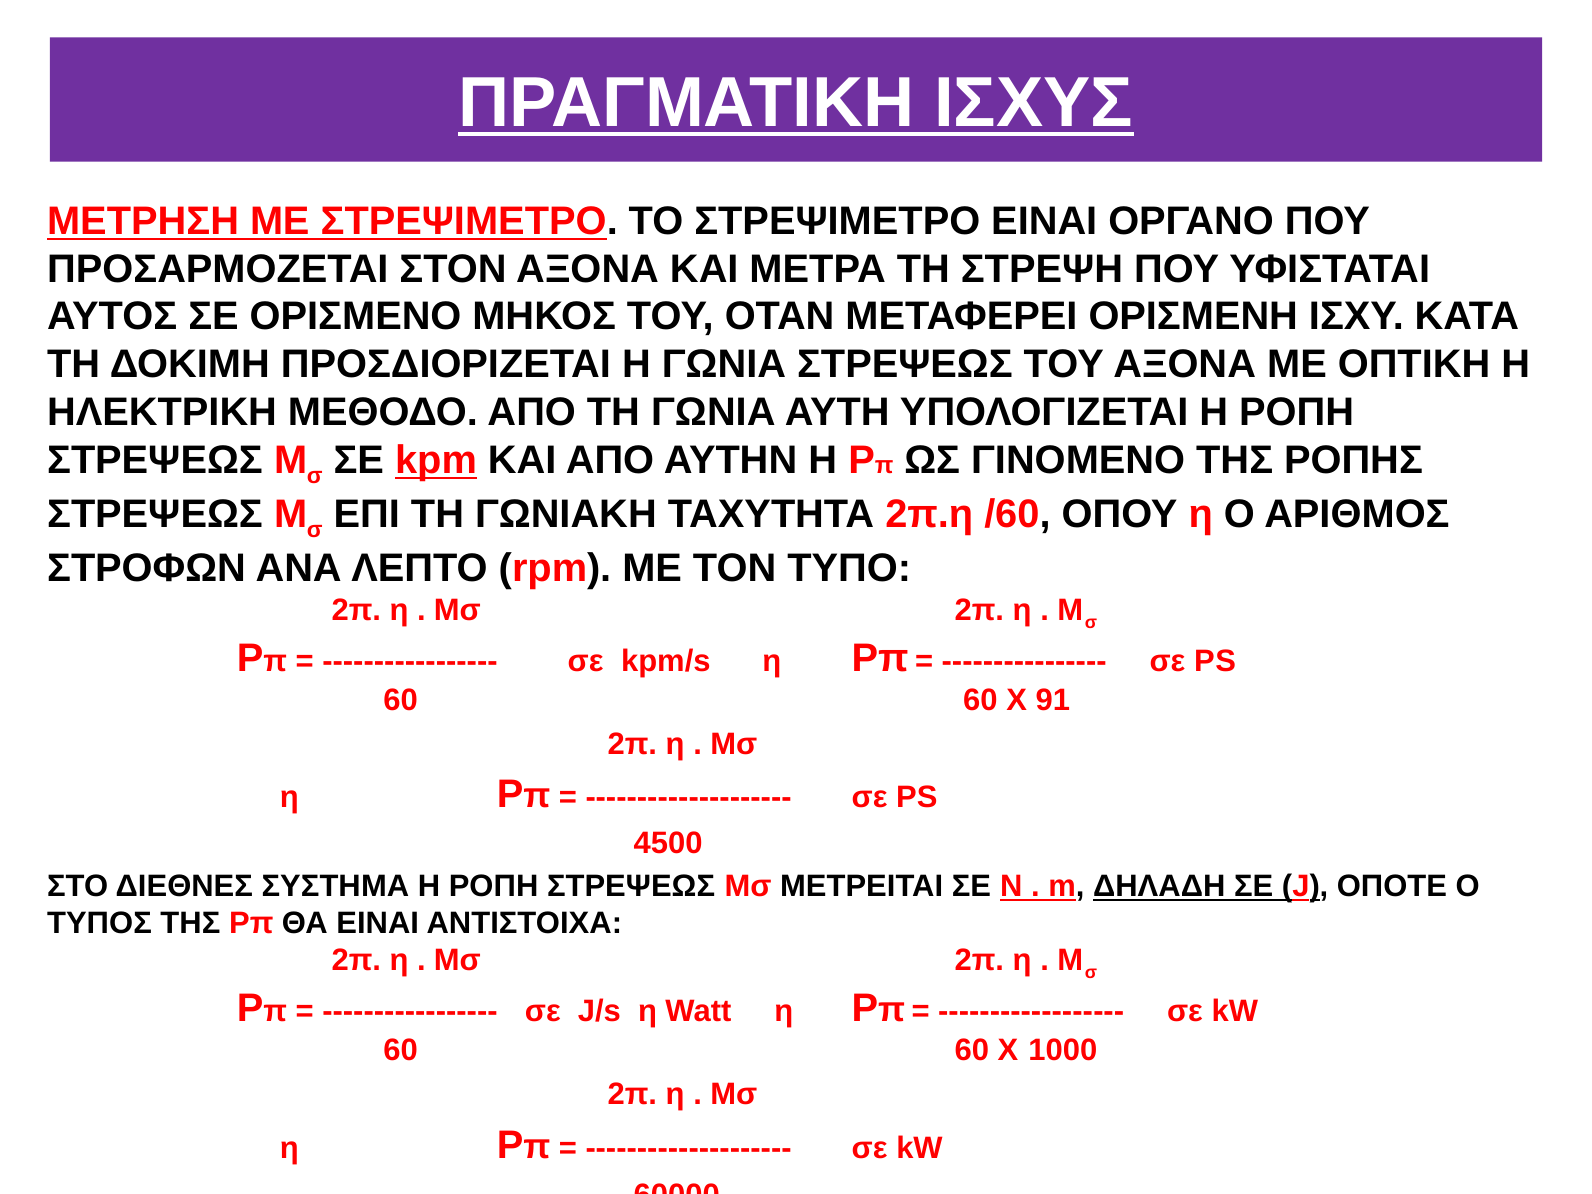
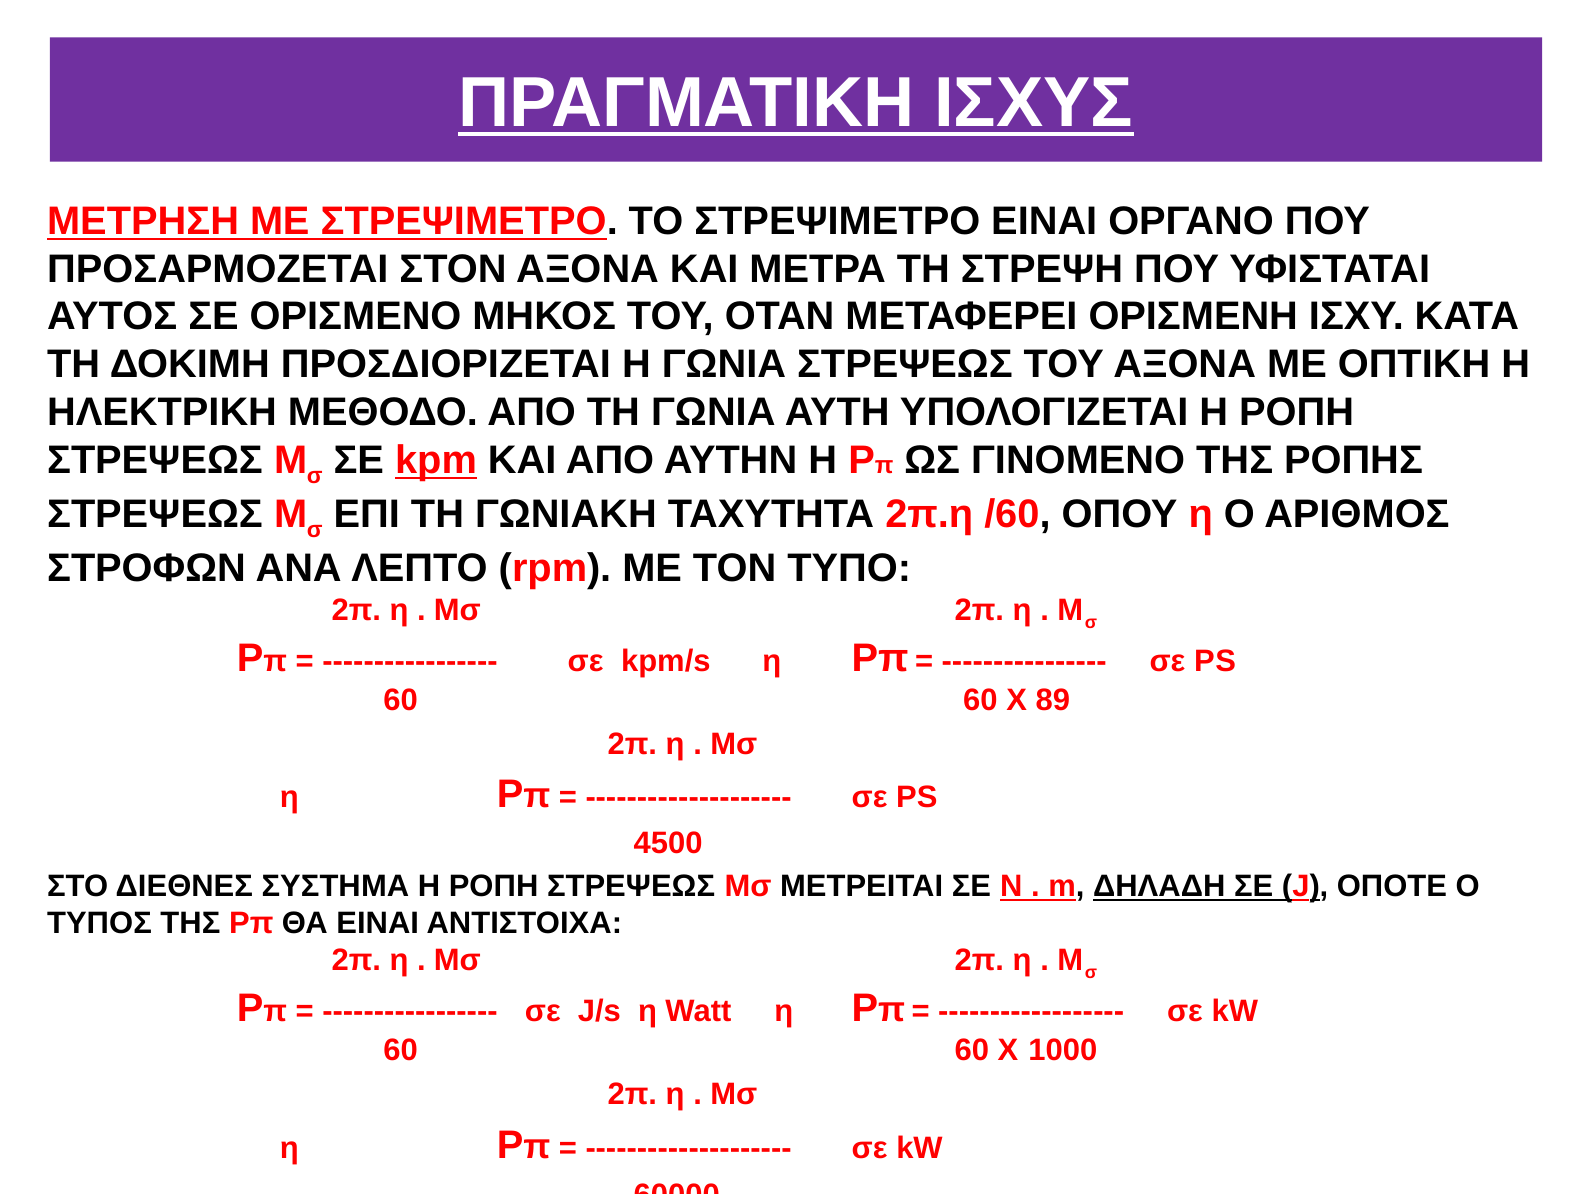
91: 91 -> 89
